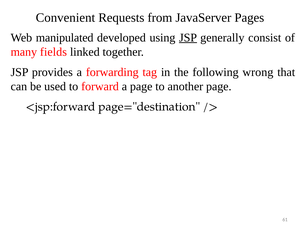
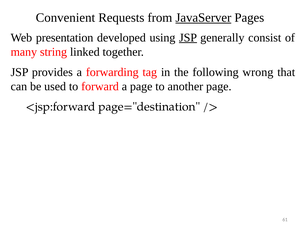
JavaServer underline: none -> present
manipulated: manipulated -> presentation
fields: fields -> string
